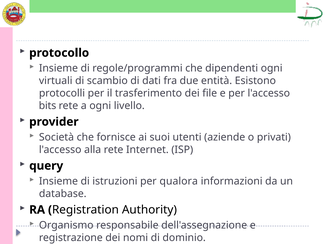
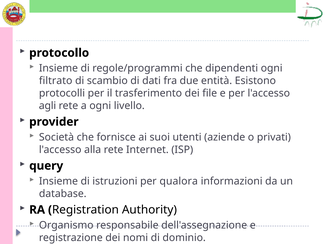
virtuali: virtuali -> filtrato
bits: bits -> agli
